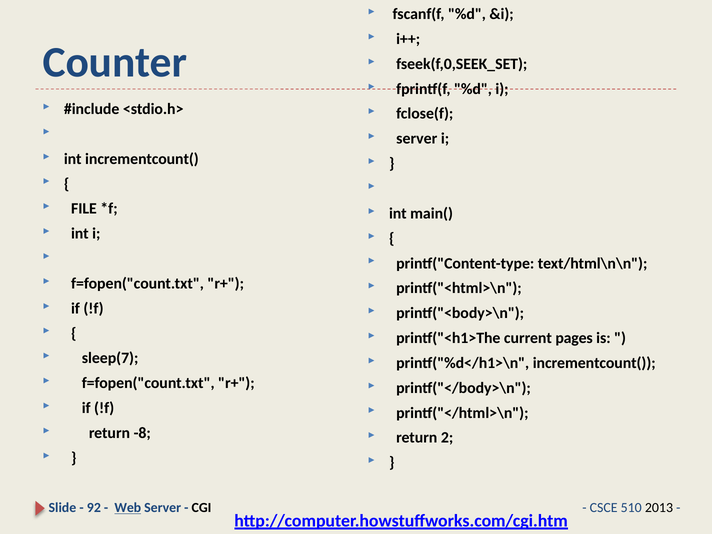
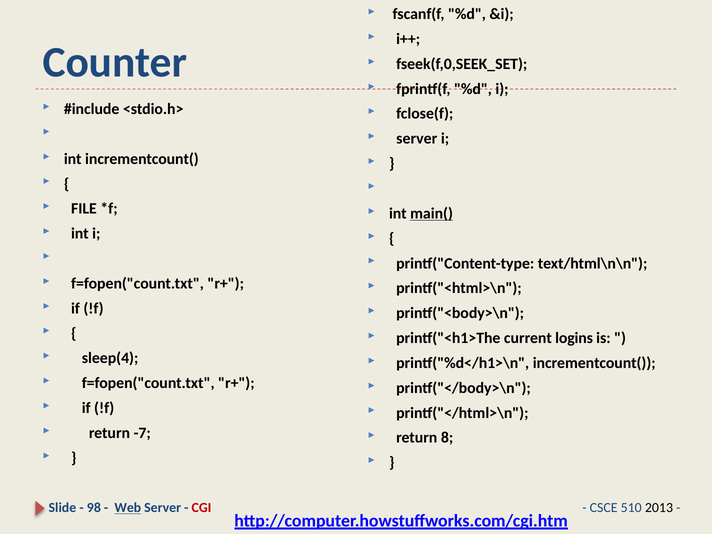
main( underline: none -> present
pages: pages -> logins
sleep(7: sleep(7 -> sleep(4
-8: -8 -> -7
2: 2 -> 8
92: 92 -> 98
CGI colour: black -> red
